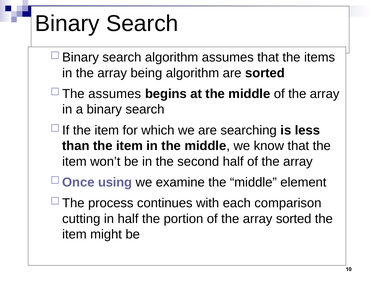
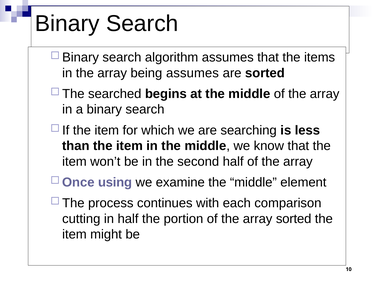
being algorithm: algorithm -> assumes
assumes at (115, 94): assumes -> searched
